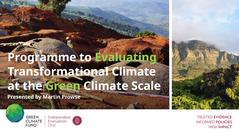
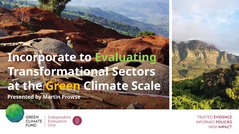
Programme: Programme -> Incorporate
Transformational Climate: Climate -> Sectors
Green colour: light green -> yellow
